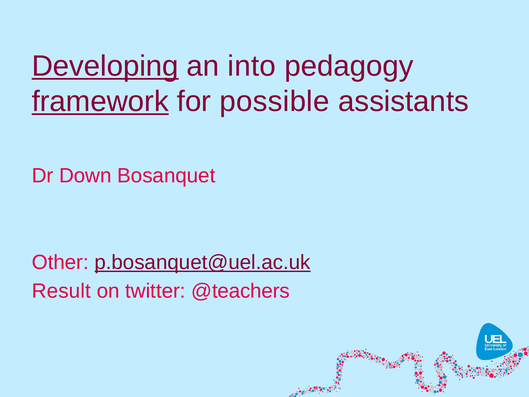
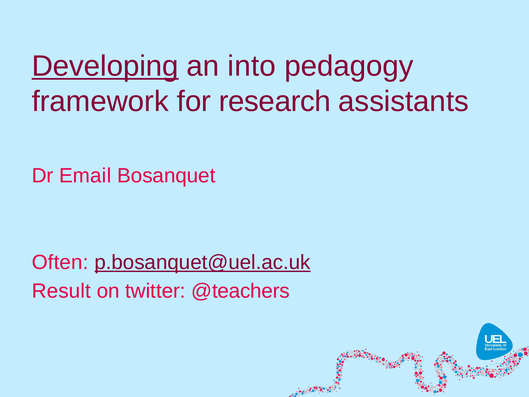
framework underline: present -> none
possible: possible -> research
Down: Down -> Email
Other: Other -> Often
